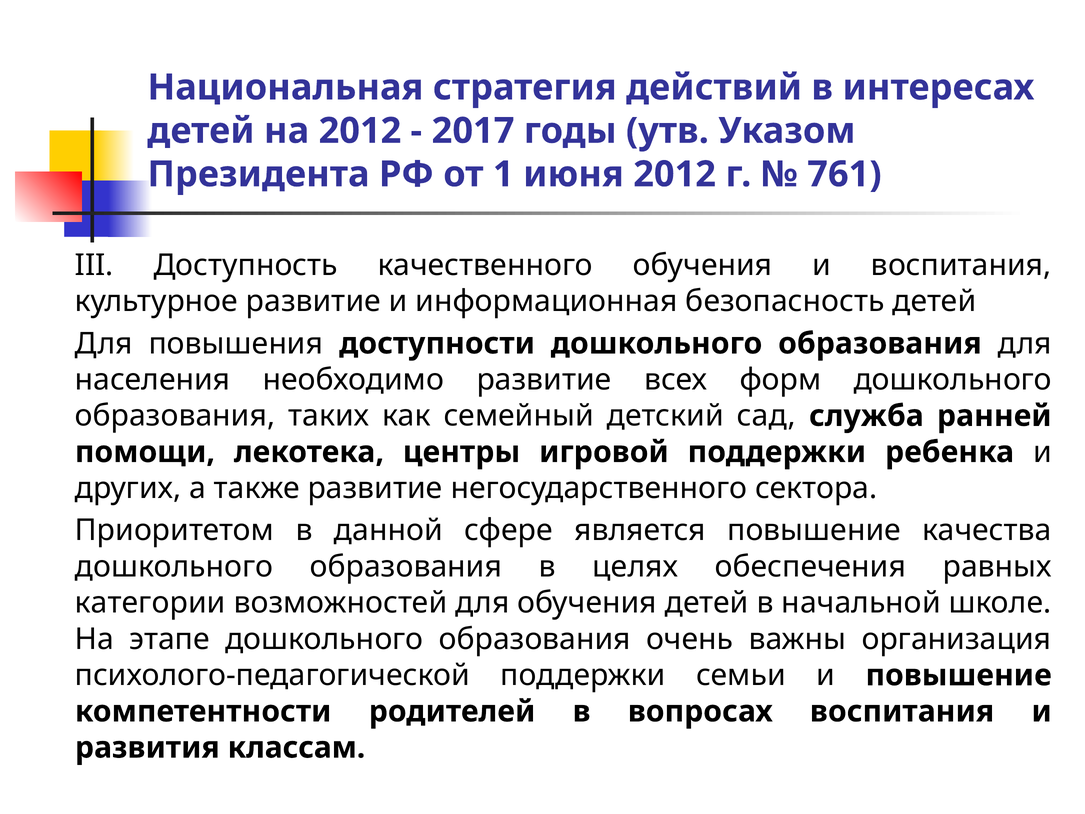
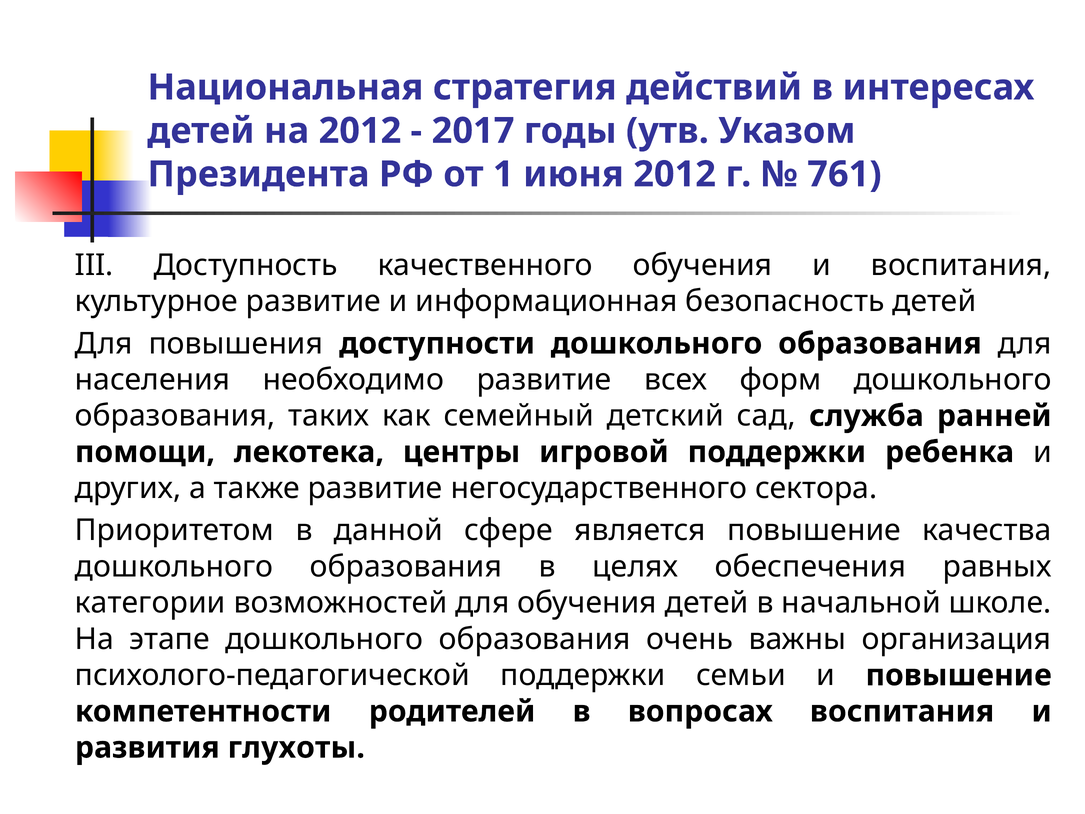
классам: классам -> глухоты
